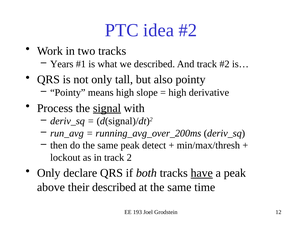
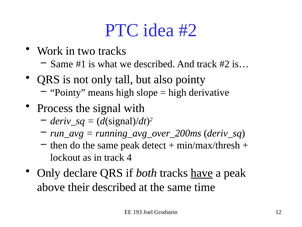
Years at (62, 64): Years -> Same
signal underline: present -> none
2: 2 -> 4
